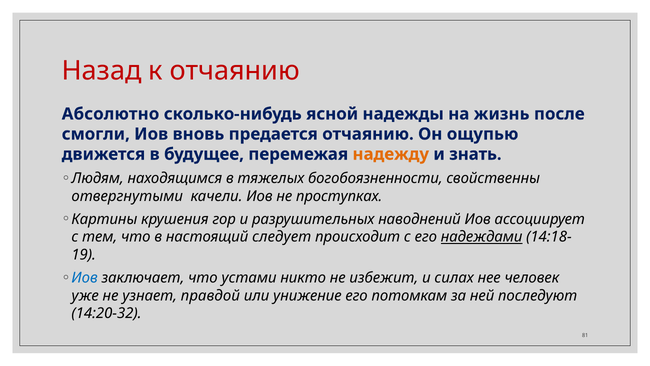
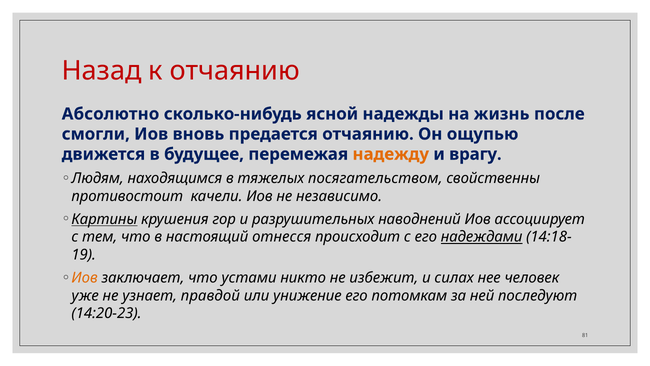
знать: знать -> врагу
богобоязненности: богобоязненности -> посягательством
отвергнутыми: отвергнутыми -> противостоит
проступках: проступках -> независимо
Картины underline: none -> present
следует: следует -> отнесся
Иов at (85, 278) colour: blue -> orange
14:20-32: 14:20-32 -> 14:20-23
